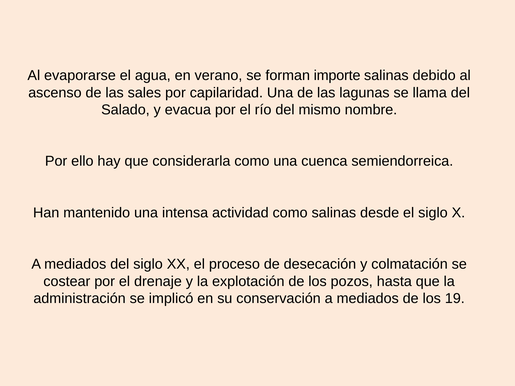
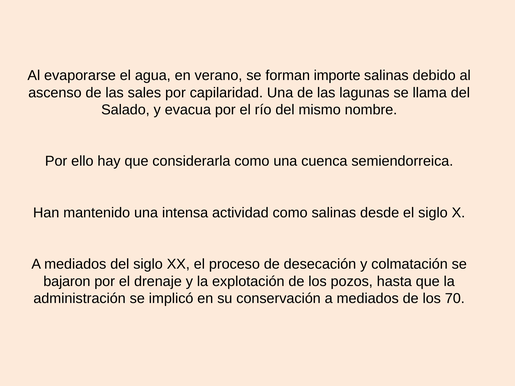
costear: costear -> bajaron
19: 19 -> 70
